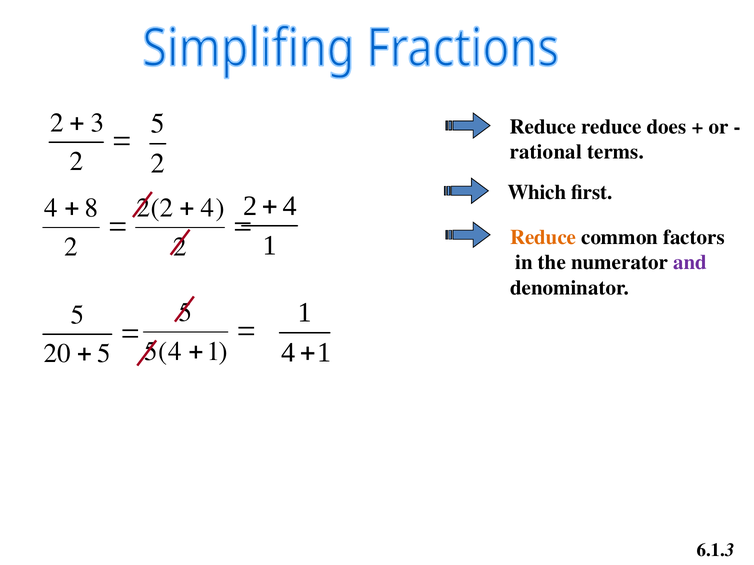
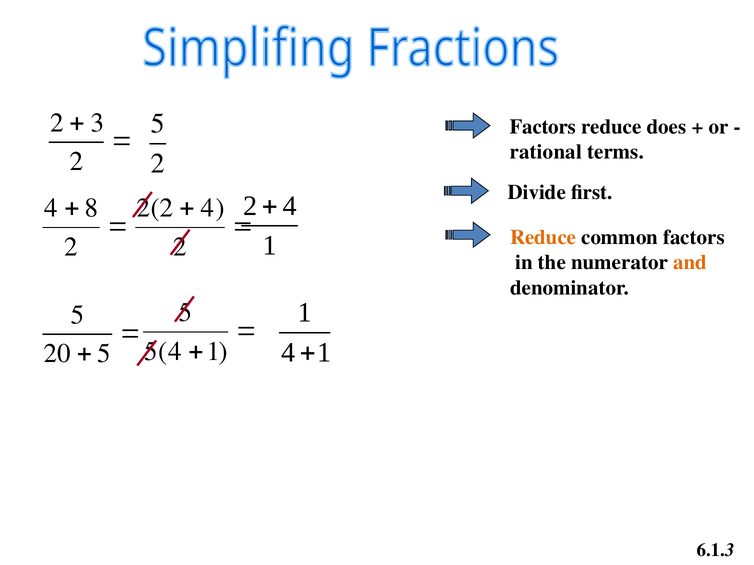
Reduce at (543, 127): Reduce -> Factors
Which: Which -> Divide
and colour: purple -> orange
